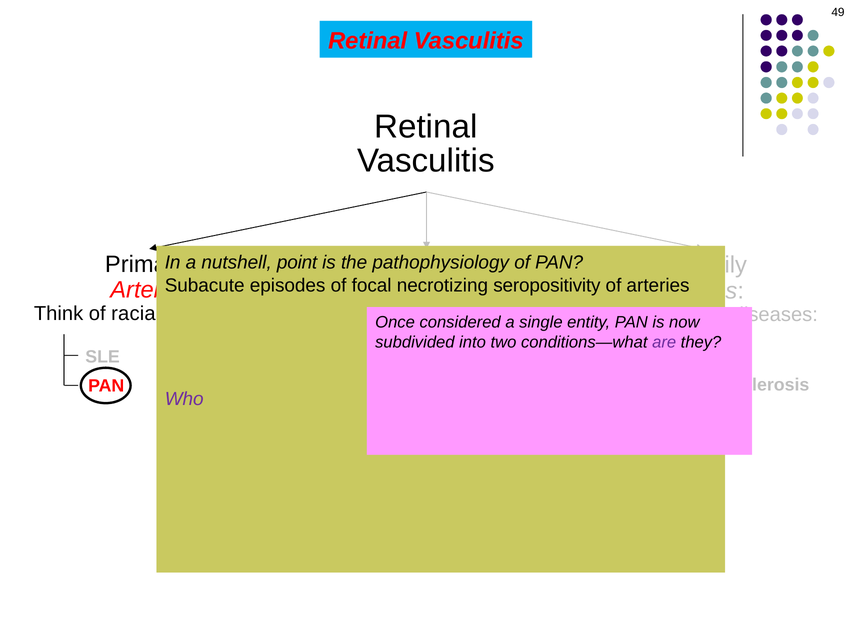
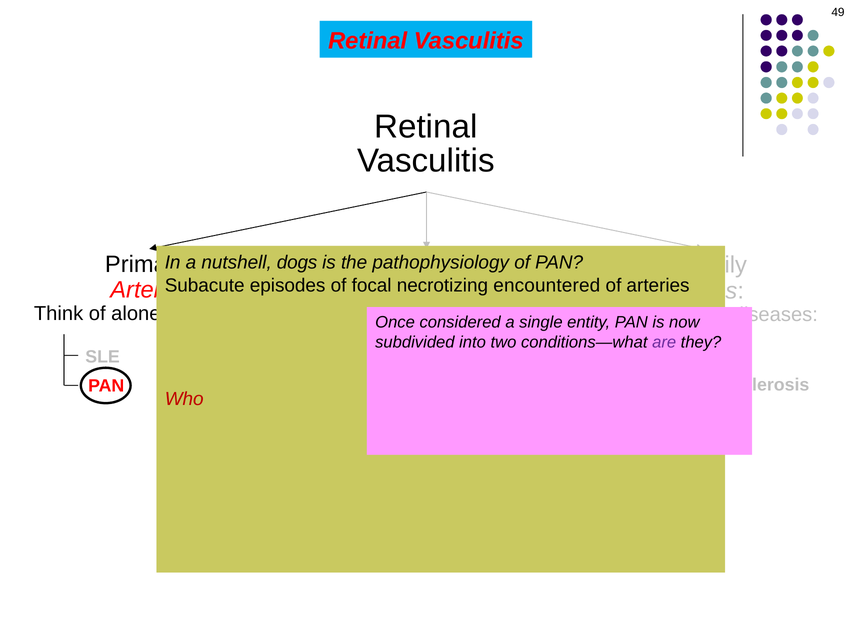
point: point -> dogs
seropositivity at (547, 285): seropositivity -> encountered
of racial: racial -> alone
Who colour: purple -> red
